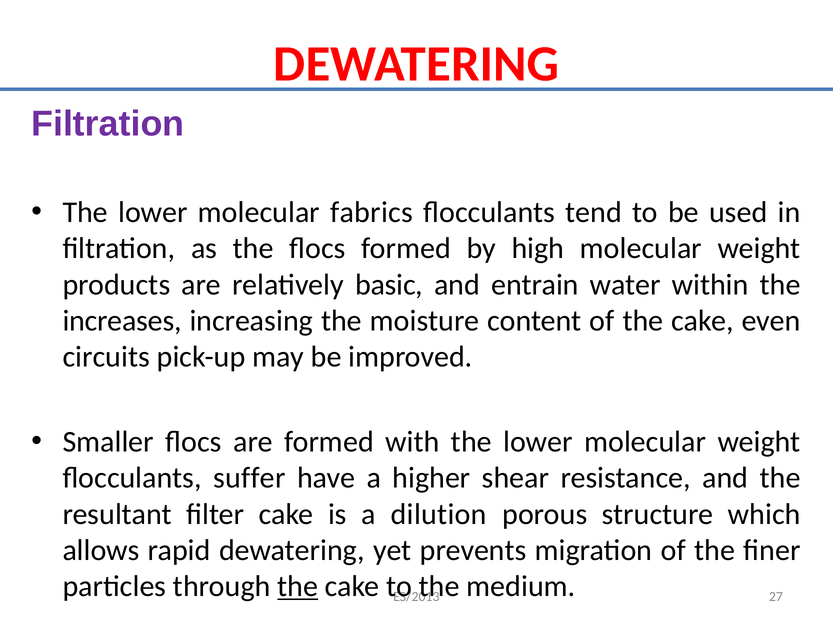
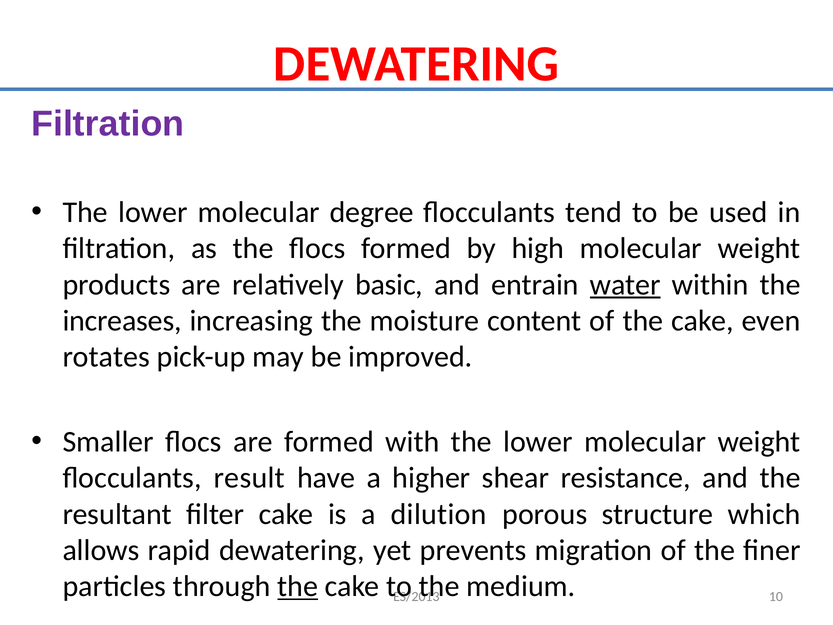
fabrics: fabrics -> degree
water underline: none -> present
circuits: circuits -> rotates
suffer: suffer -> result
27: 27 -> 10
